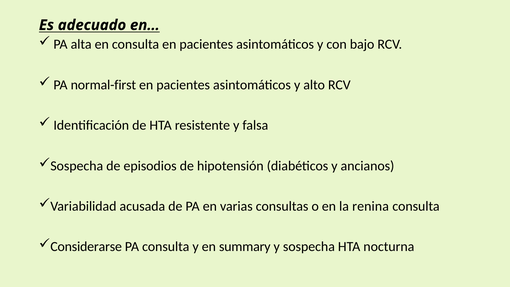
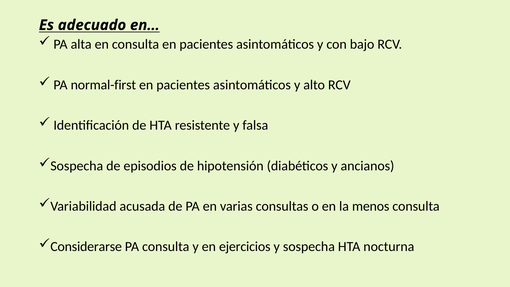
renina: renina -> menos
summary: summary -> ejercicios
